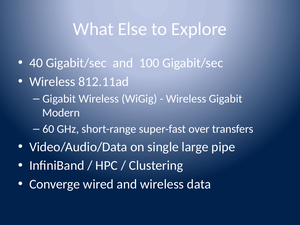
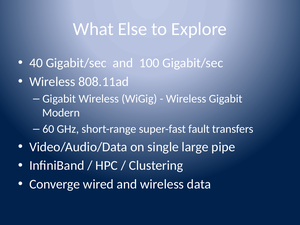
812.11ad: 812.11ad -> 808.11ad
over: over -> fault
